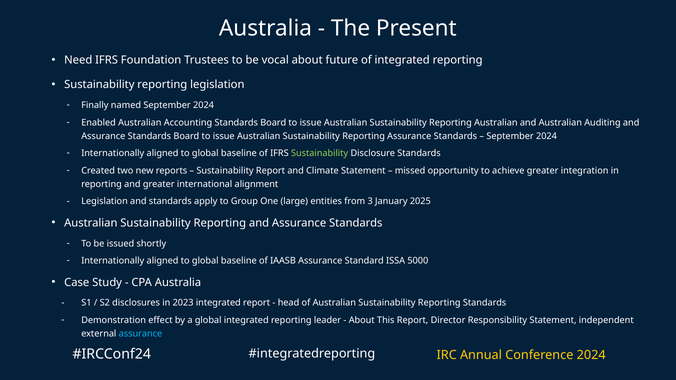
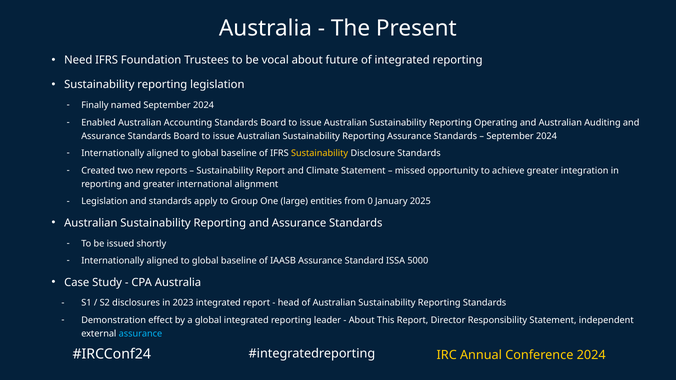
Reporting Australian: Australian -> Operating
Sustainability at (320, 154) colour: light green -> yellow
3: 3 -> 0
